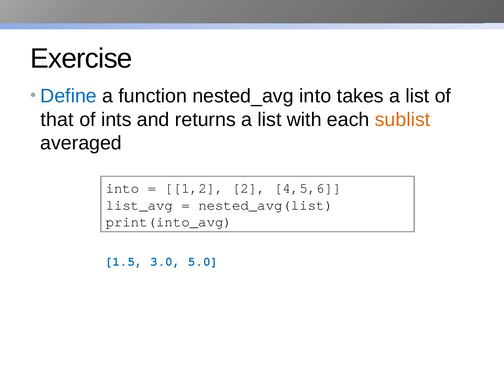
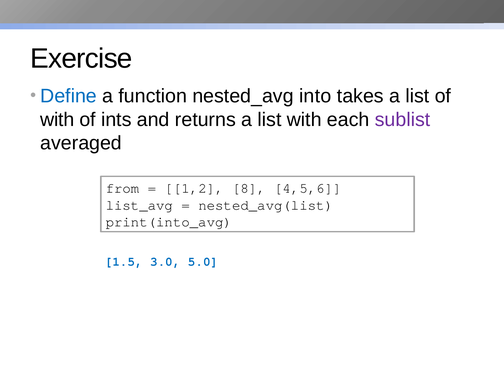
that at (57, 120): that -> with
sublist colour: orange -> purple
into at (123, 188): into -> from
2: 2 -> 8
